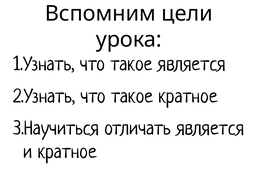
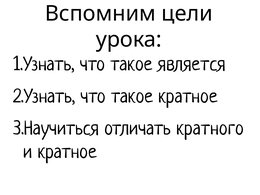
отличать является: является -> кратного
